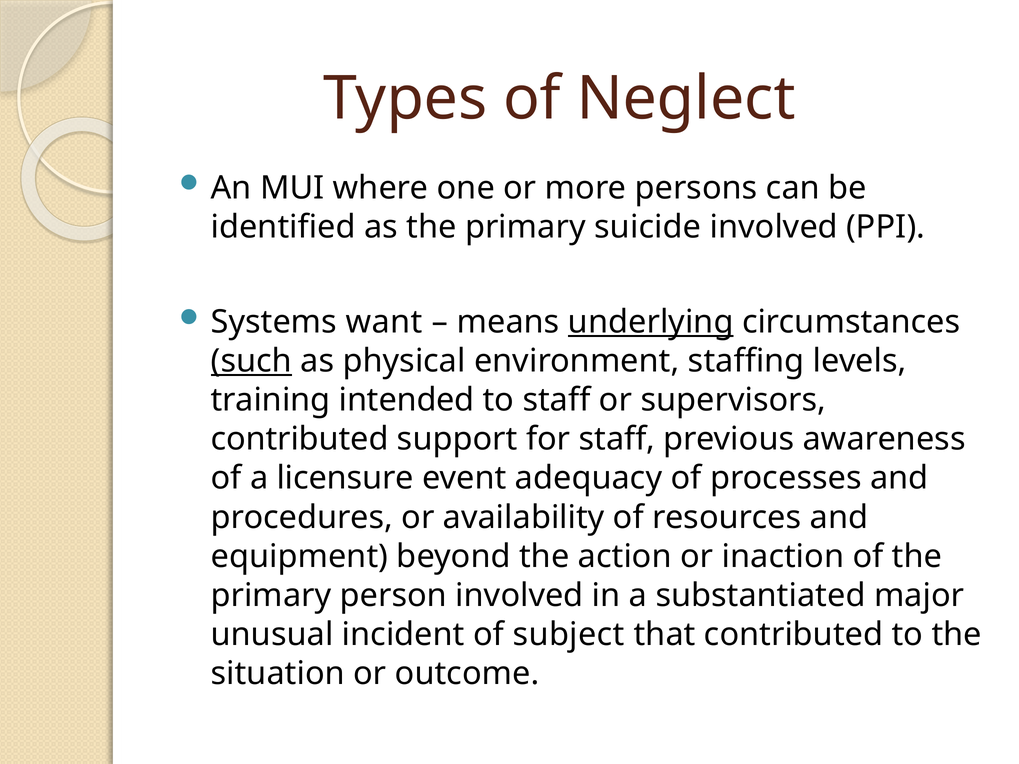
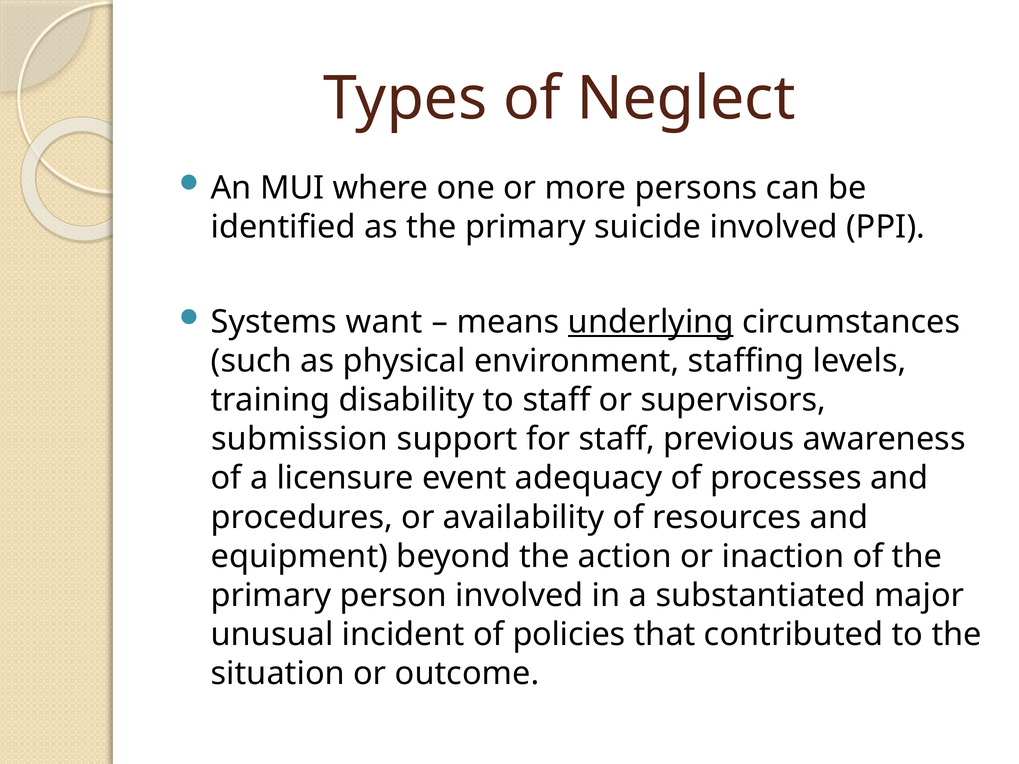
such underline: present -> none
intended: intended -> disability
contributed at (300, 439): contributed -> submission
subject: subject -> policies
